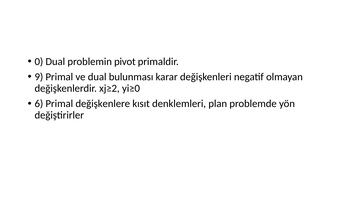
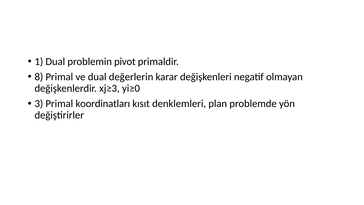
0: 0 -> 1
9: 9 -> 8
bulunması: bulunması -> değerlerin
xj≥2: xj≥2 -> xj≥3
6: 6 -> 3
değişkenlere: değişkenlere -> koordinatları
